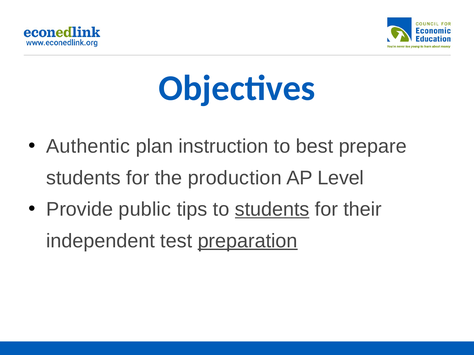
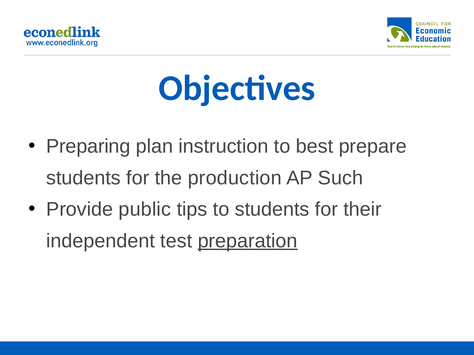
Authentic: Authentic -> Preparing
Level: Level -> Such
students at (272, 210) underline: present -> none
